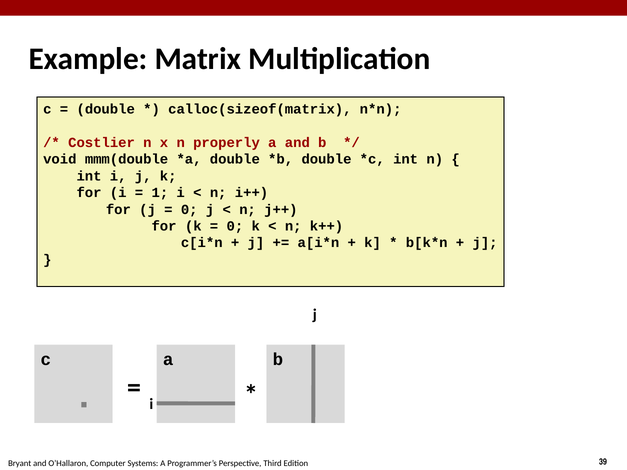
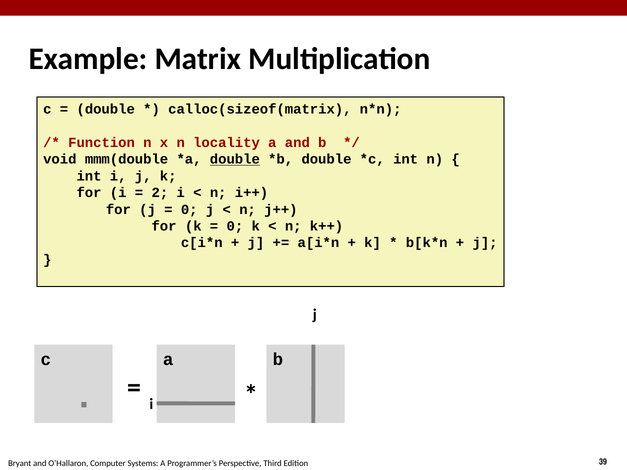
Costlier: Costlier -> Function
properly: properly -> locality
double at (235, 159) underline: none -> present
1: 1 -> 2
